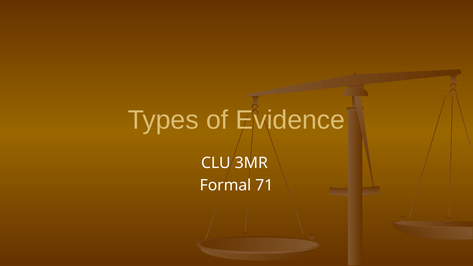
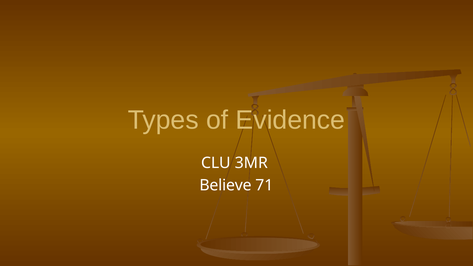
Formal: Formal -> Believe
